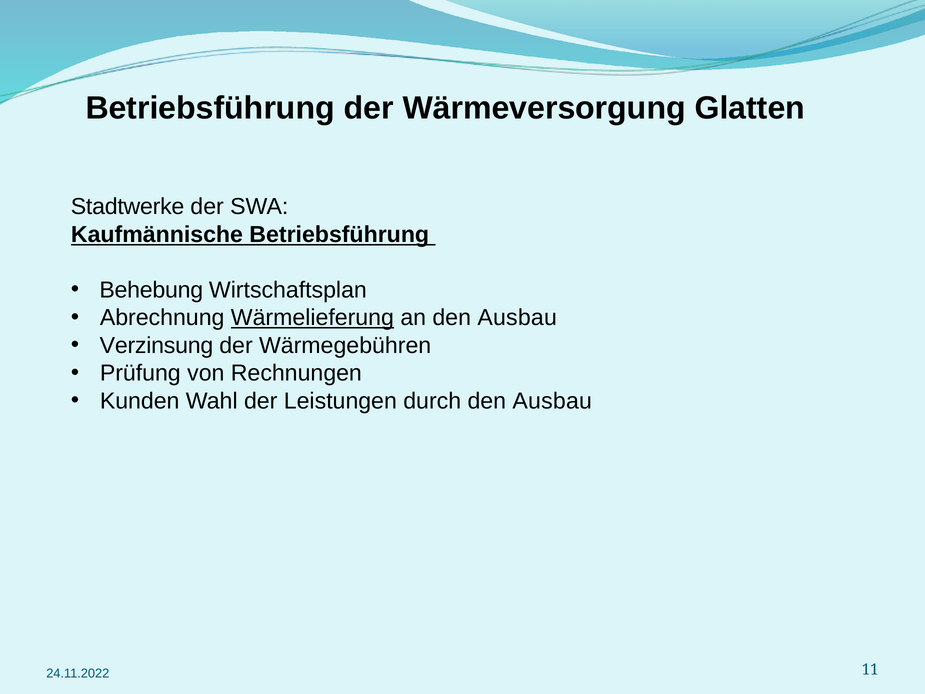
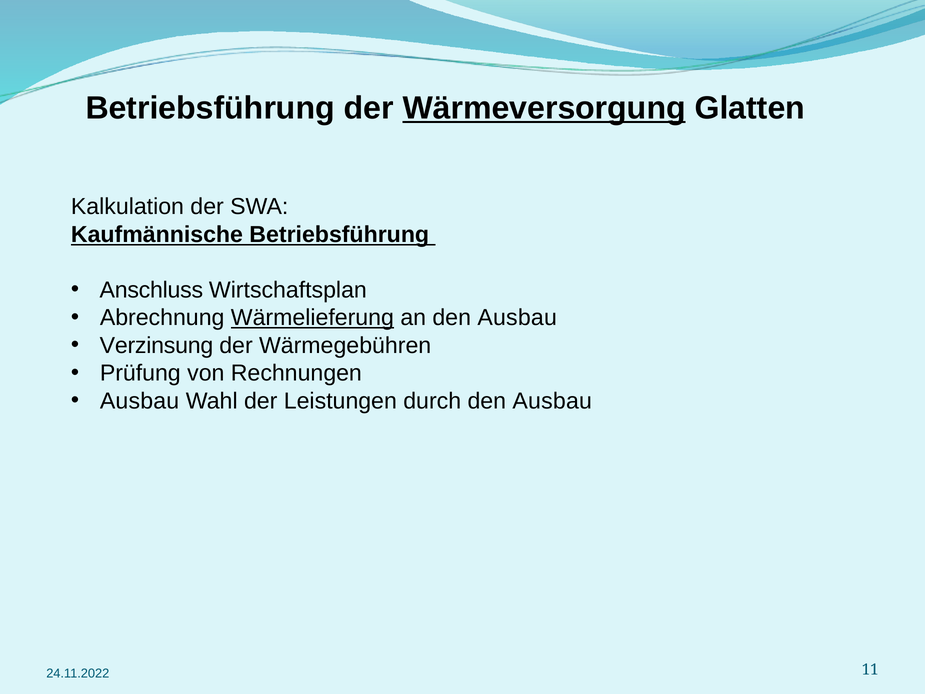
Wärmeversorgung underline: none -> present
Stadtwerke: Stadtwerke -> Kalkulation
Behebung: Behebung -> Anschluss
Kunden at (140, 401): Kunden -> Ausbau
